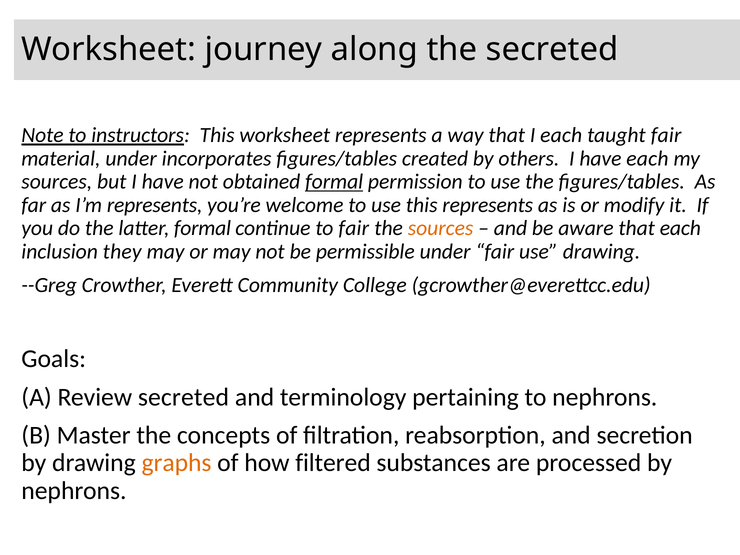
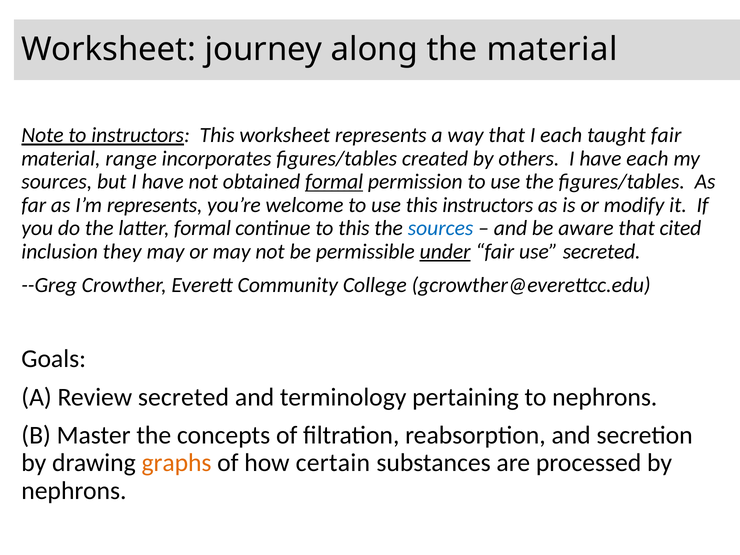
the secreted: secreted -> material
material under: under -> range
this represents: represents -> instructors
to fair: fair -> this
sources at (441, 228) colour: orange -> blue
that each: each -> cited
under at (445, 252) underline: none -> present
use drawing: drawing -> secreted
filtered: filtered -> certain
